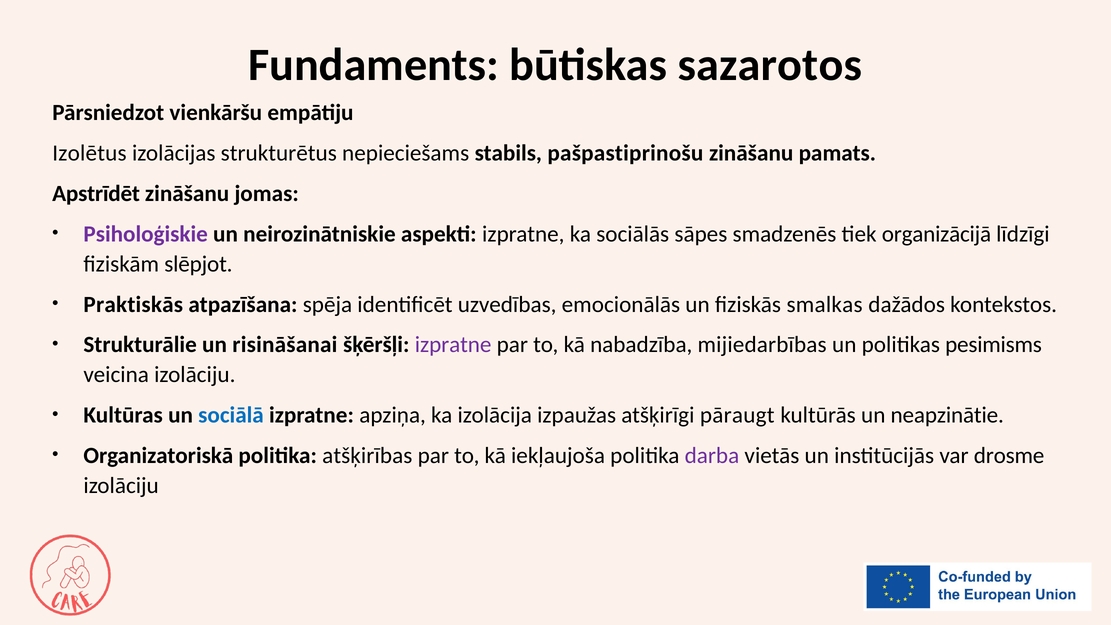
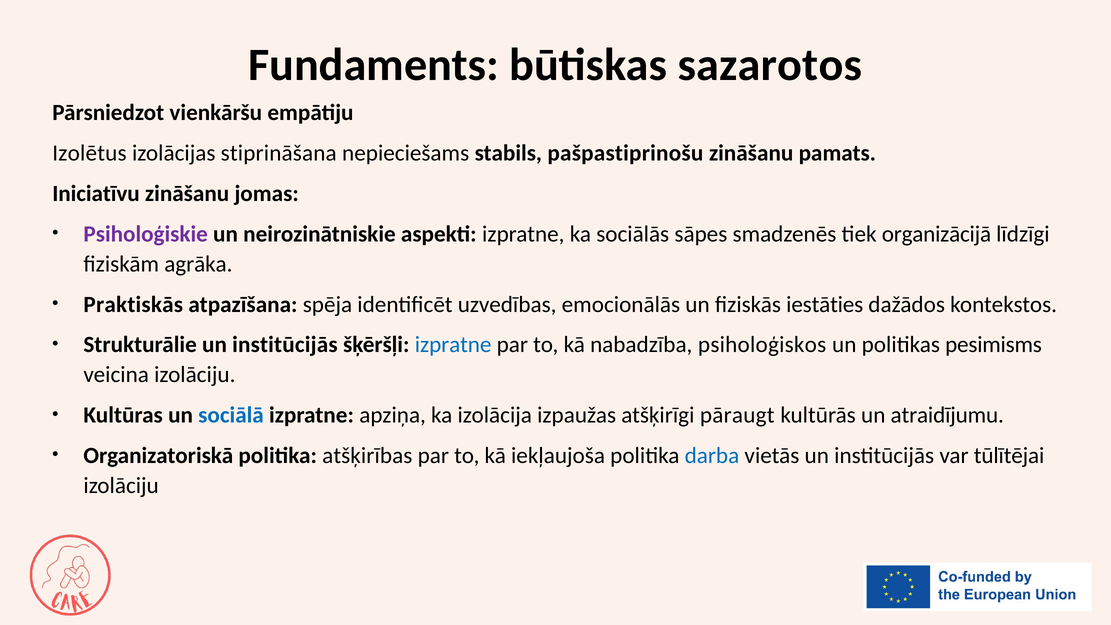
strukturētus: strukturētus -> stiprināšana
Apstrīdēt: Apstrīdēt -> Iniciatīvu
slēpjot: slēpjot -> agrāka
smalkas: smalkas -> iestāties
Strukturālie un risināšanai: risināšanai -> institūcijās
izpratne at (453, 345) colour: purple -> blue
mijiedarbības: mijiedarbības -> psiholoģiskos
neapzinātie: neapzinātie -> atraidījumu
darba colour: purple -> blue
drosme: drosme -> tūlītējai
